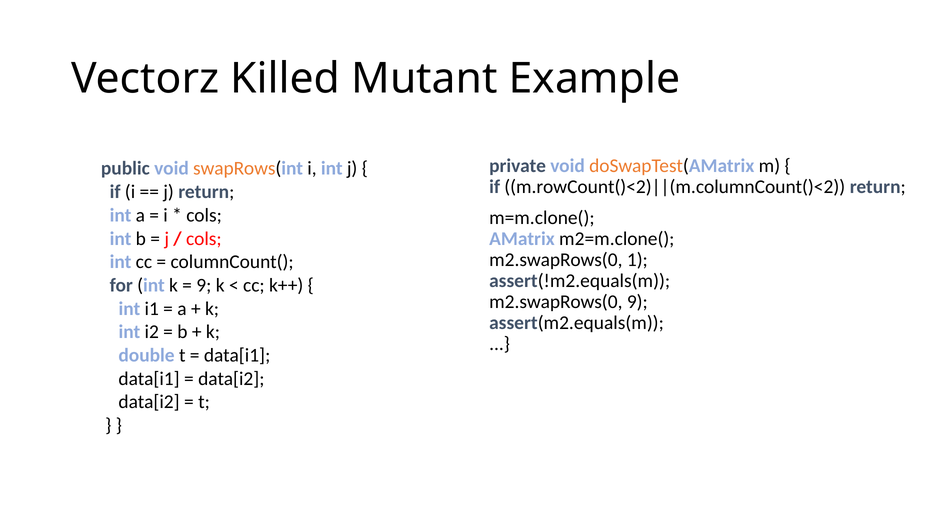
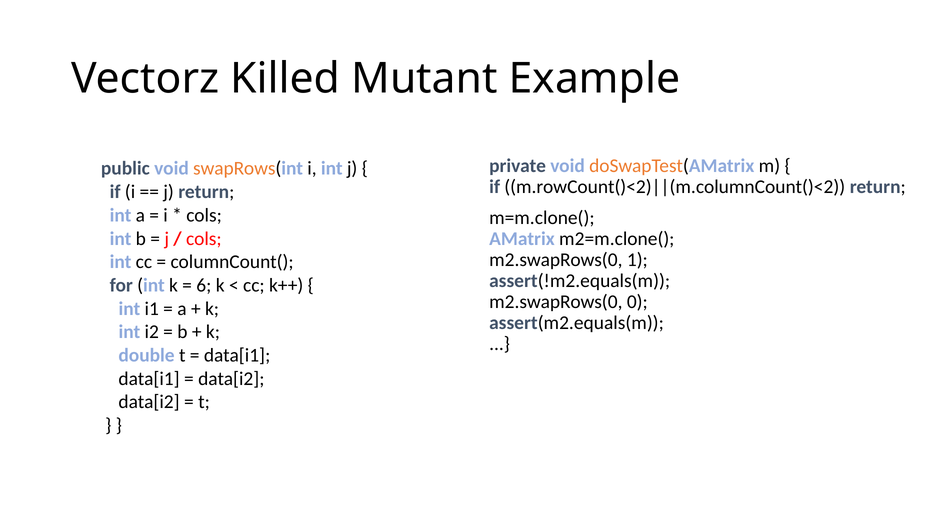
9 at (204, 285): 9 -> 6
m2.swapRows(0 9: 9 -> 0
